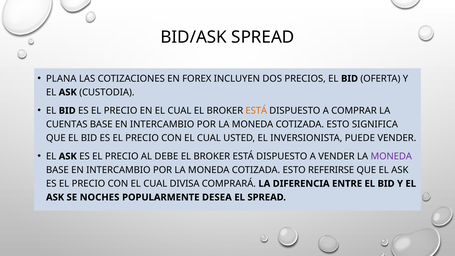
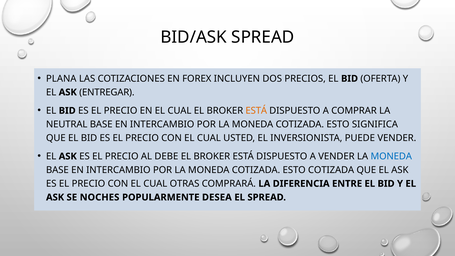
CUSTODIA: CUSTODIA -> ENTREGAR
CUENTAS: CUENTAS -> NEUTRAL
MONEDA at (391, 156) colour: purple -> blue
ESTO REFERIRSE: REFERIRSE -> COTIZADA
DIVISA: DIVISA -> OTRAS
